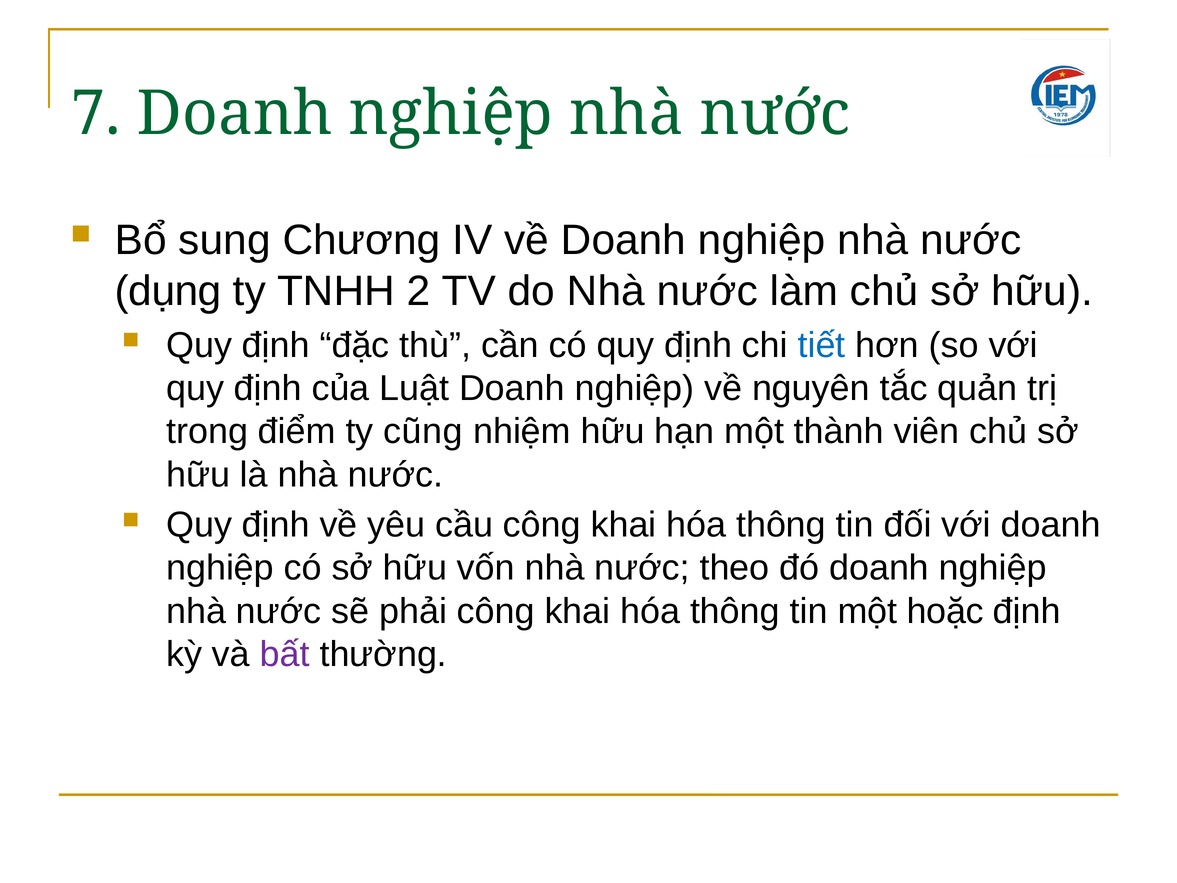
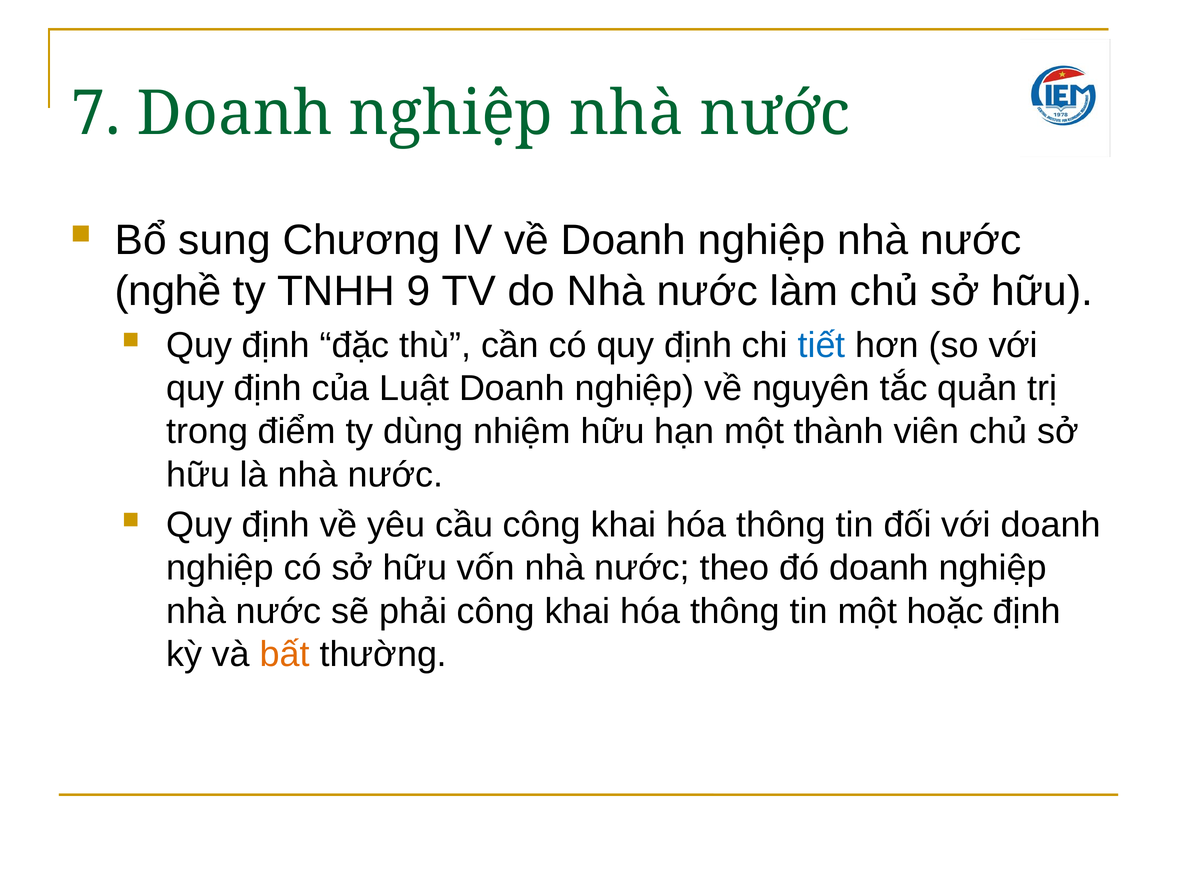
dụng: dụng -> nghề
2: 2 -> 9
cũng: cũng -> dùng
bất colour: purple -> orange
